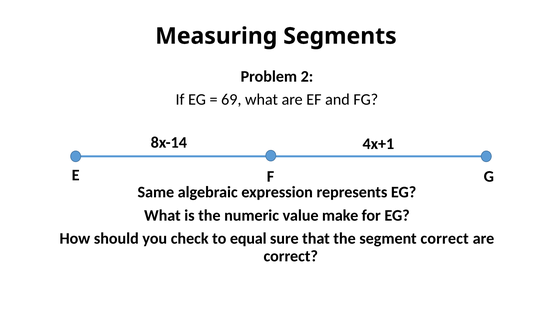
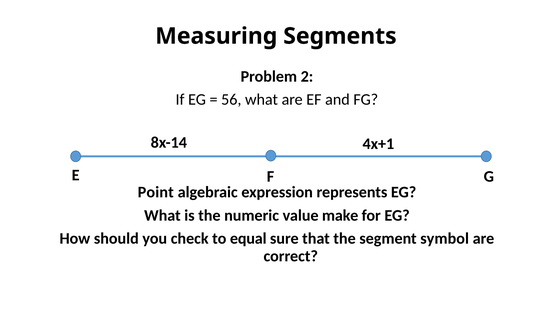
69: 69 -> 56
Same: Same -> Point
segment correct: correct -> symbol
